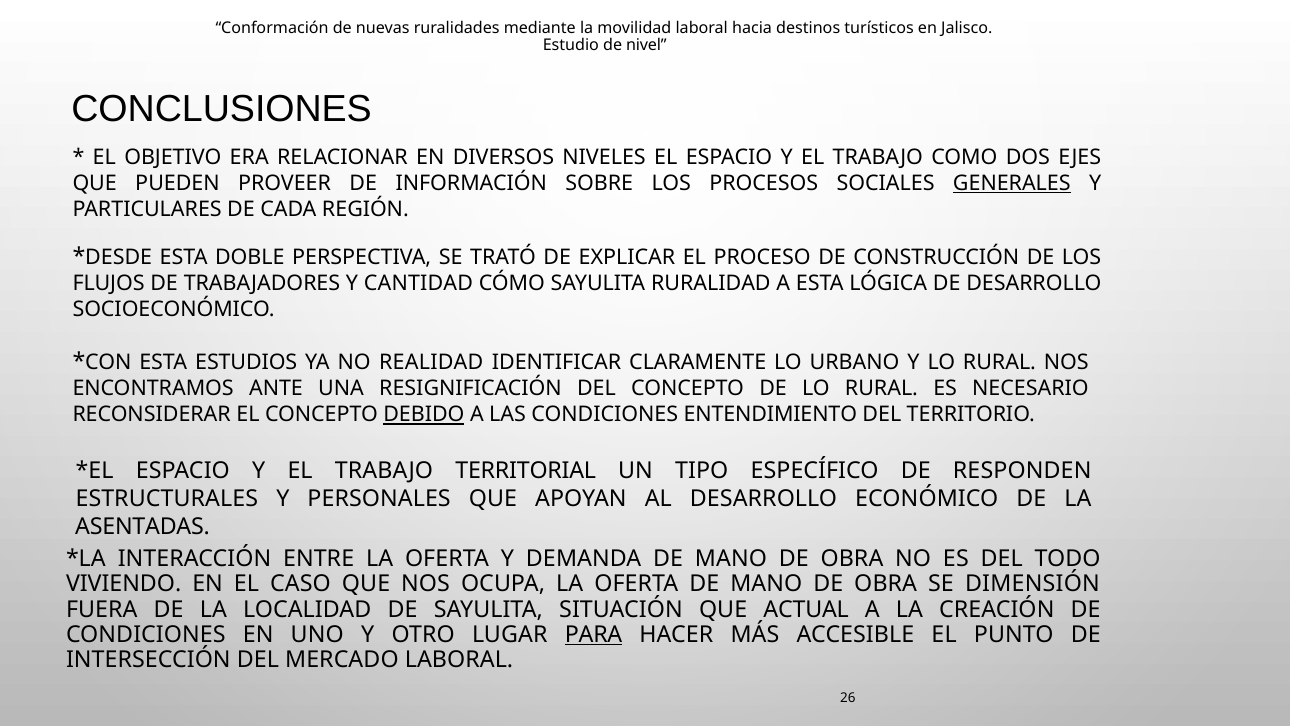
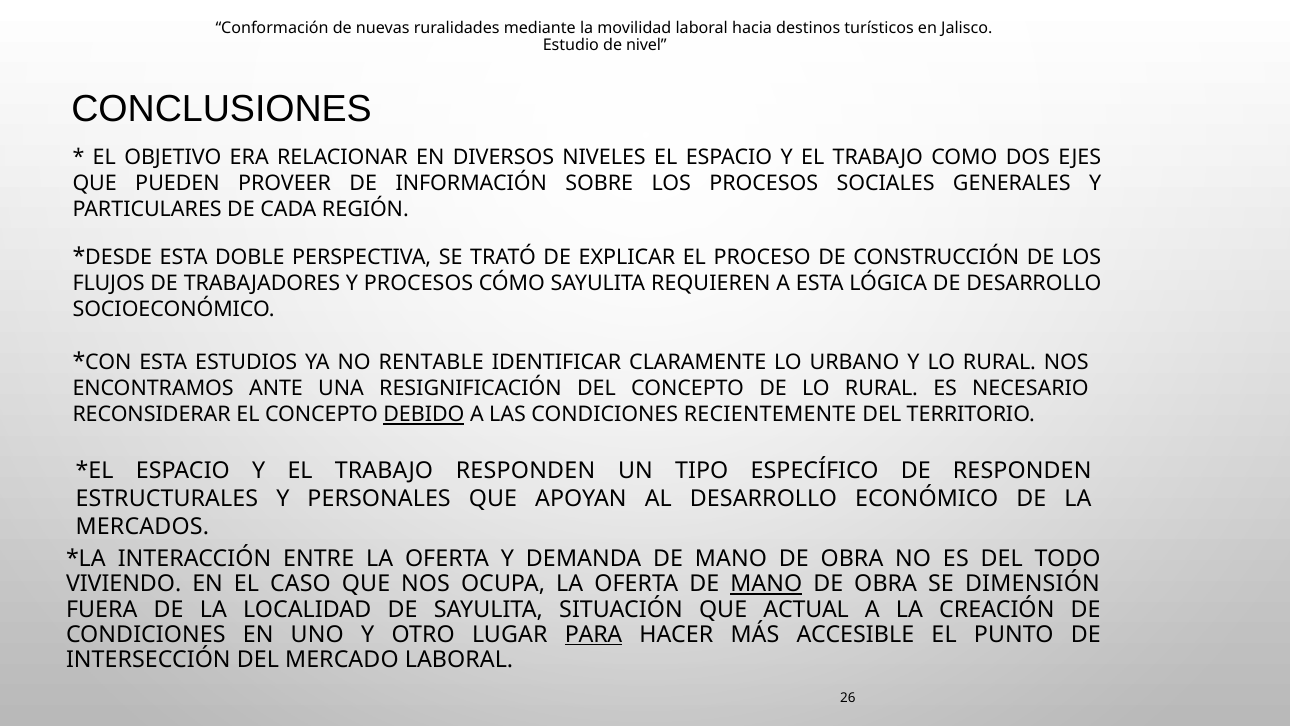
GENERALES underline: present -> none
Y CANTIDAD: CANTIDAD -> PROCESOS
RURALIDAD: RURALIDAD -> REQUIEREN
REALIDAD: REALIDAD -> RENTABLE
ENTENDIMIENTO: ENTENDIMIENTO -> RECIENTEMENTE
TRABAJO TERRITORIAL: TERRITORIAL -> RESPONDEN
ASENTADAS: ASENTADAS -> MERCADOS
MANO at (766, 584) underline: none -> present
